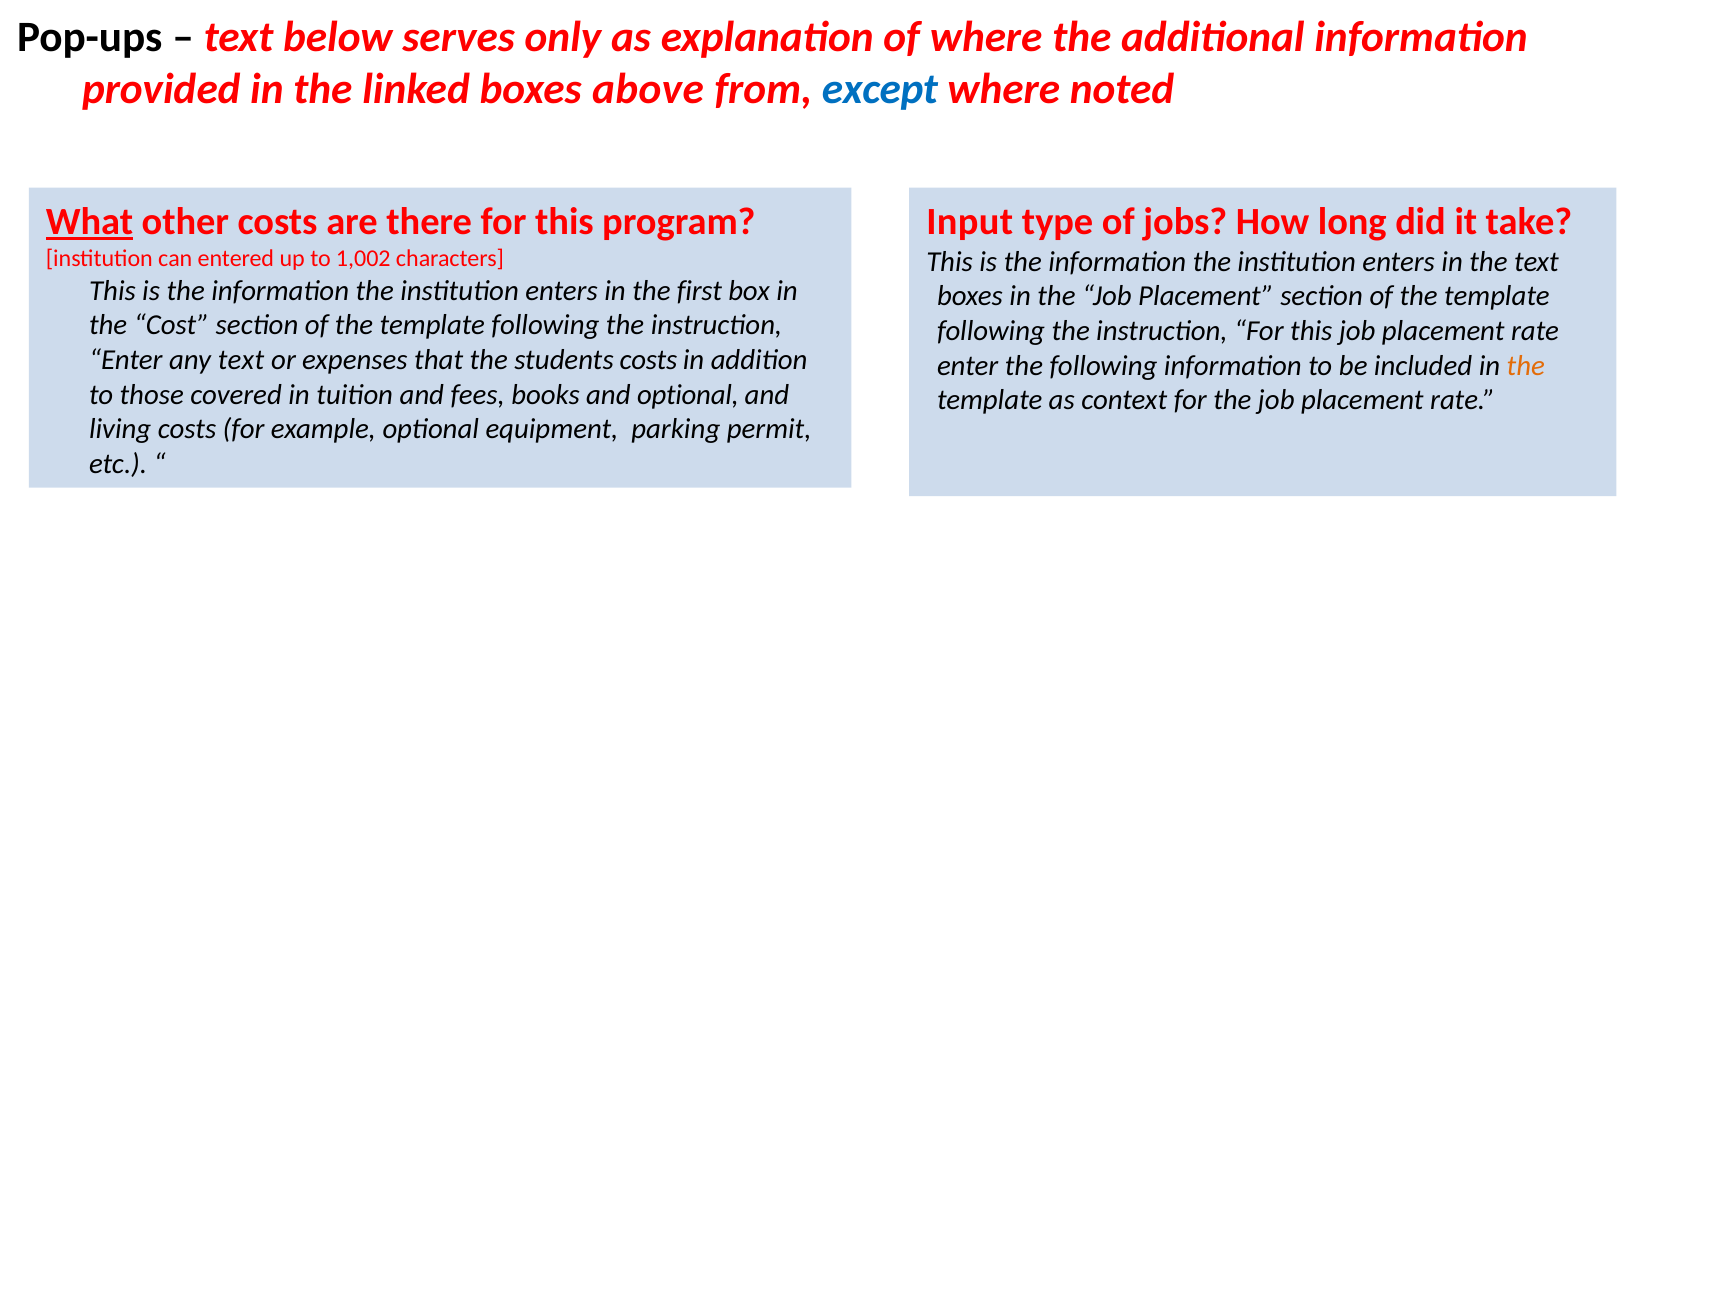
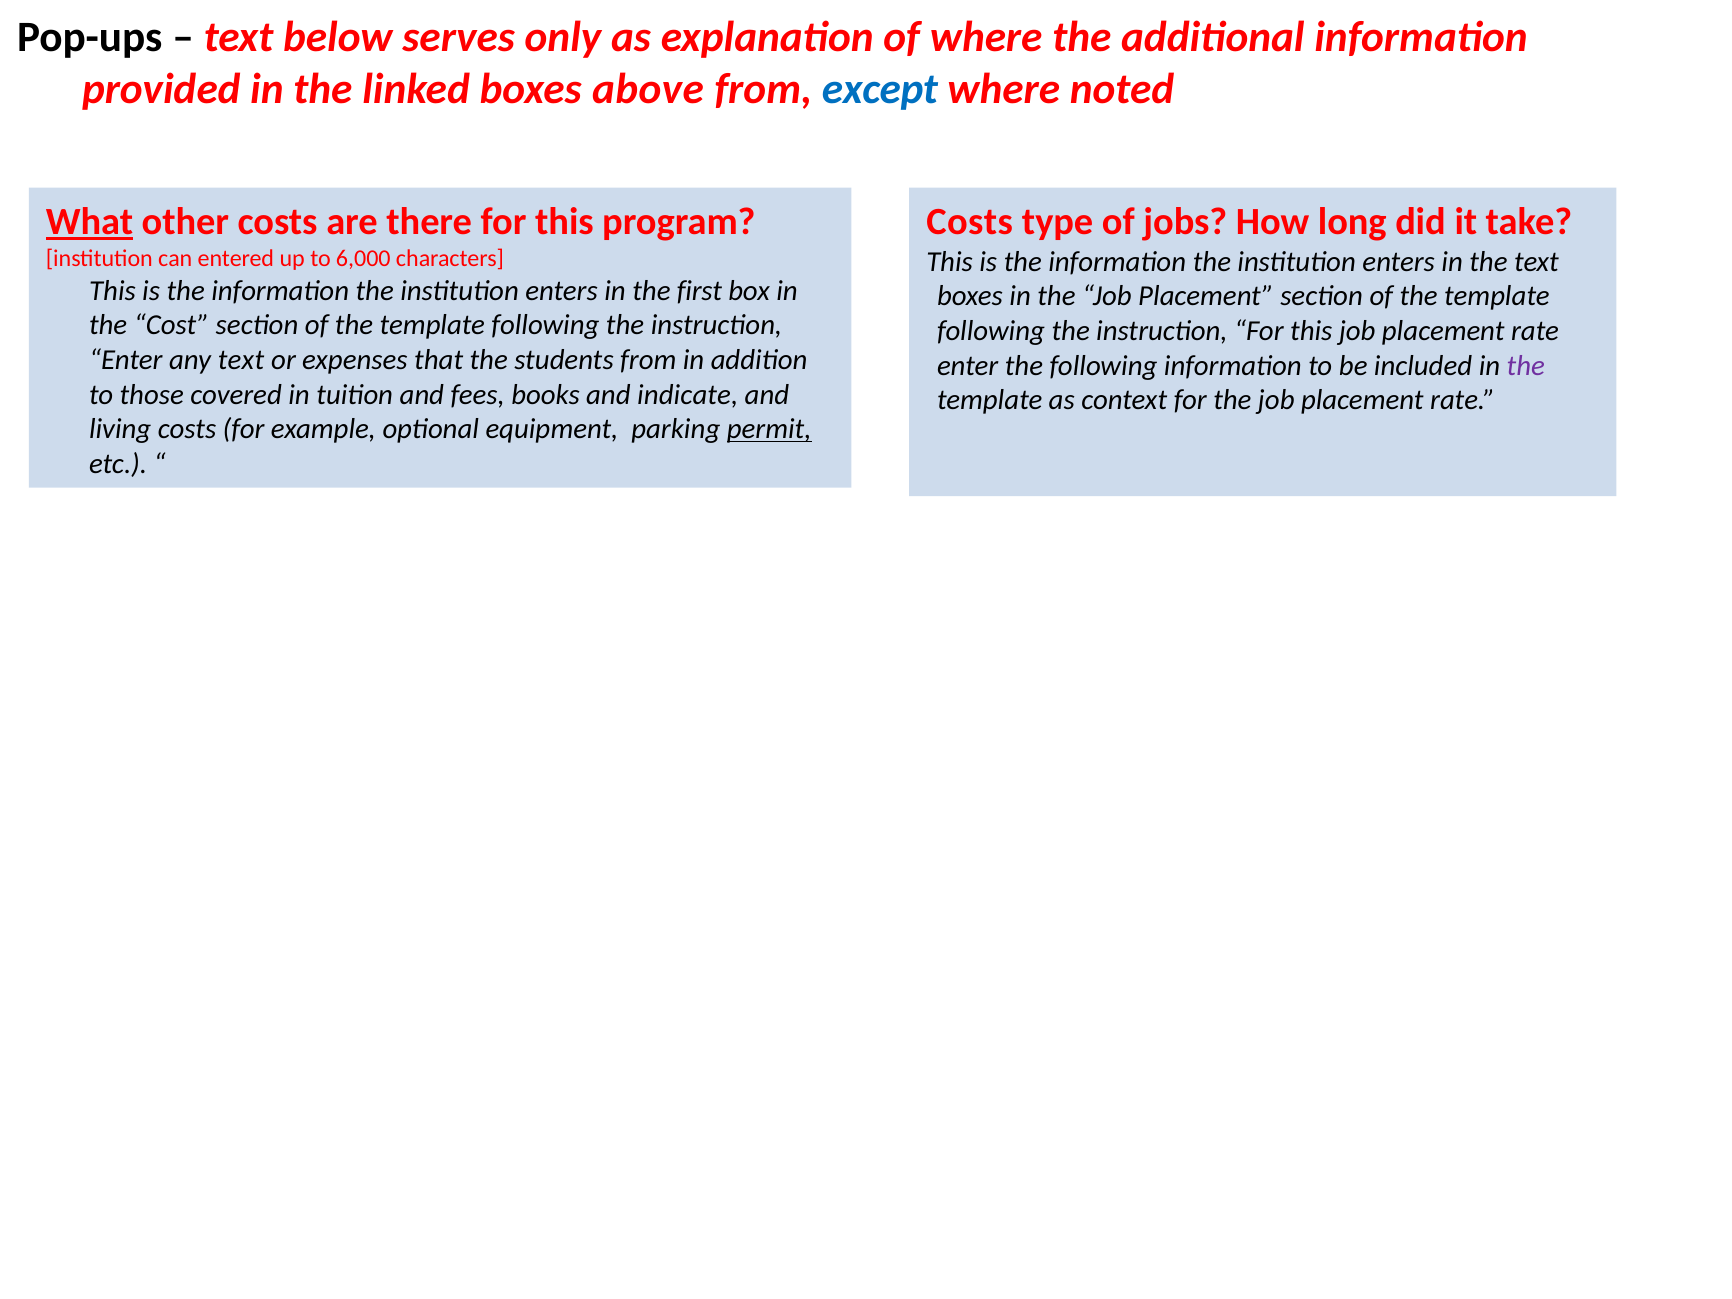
Input at (970, 222): Input -> Costs
1,002: 1,002 -> 6,000
students costs: costs -> from
the at (1526, 366) colour: orange -> purple
and optional: optional -> indicate
permit underline: none -> present
